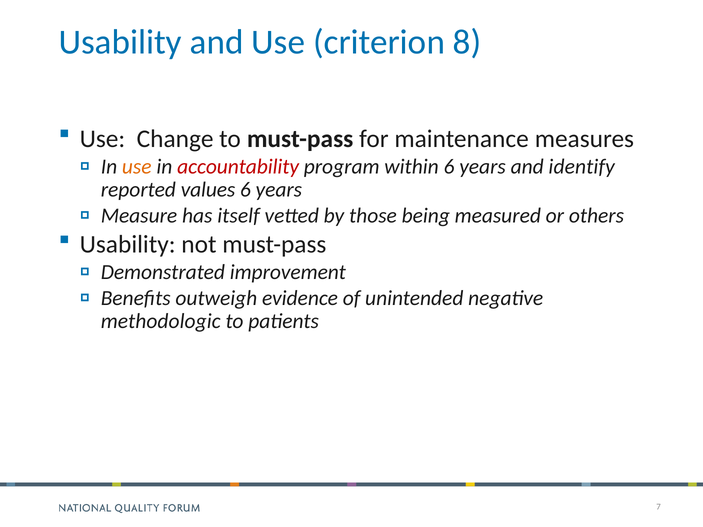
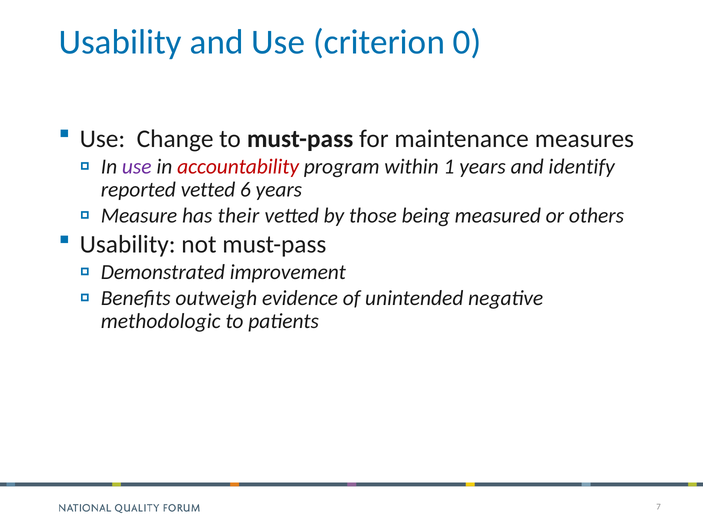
8: 8 -> 0
use at (137, 167) colour: orange -> purple
within 6: 6 -> 1
reported values: values -> vetted
itself: itself -> their
